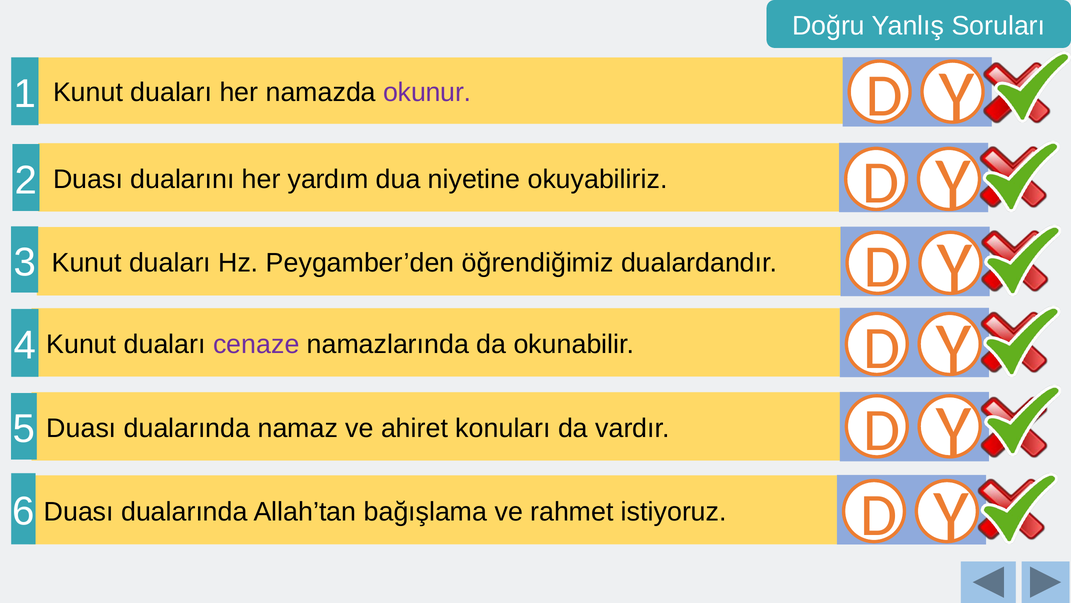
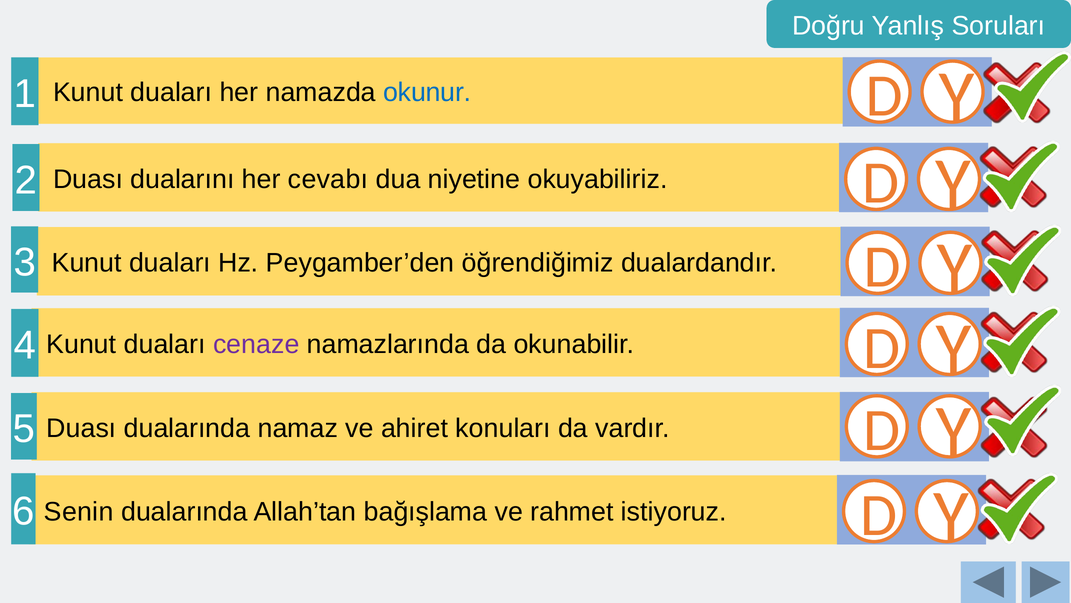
okunur colour: purple -> blue
yardım: yardım -> cevabı
Duası at (79, 511): Duası -> Senin
